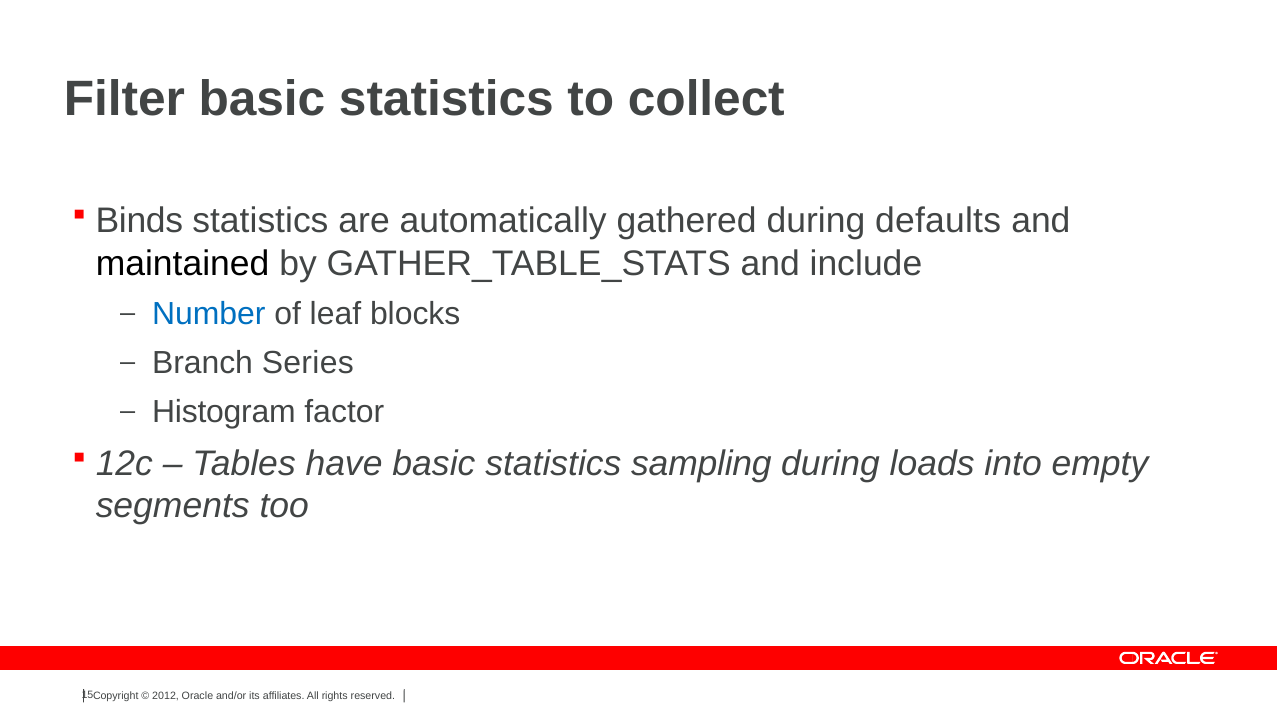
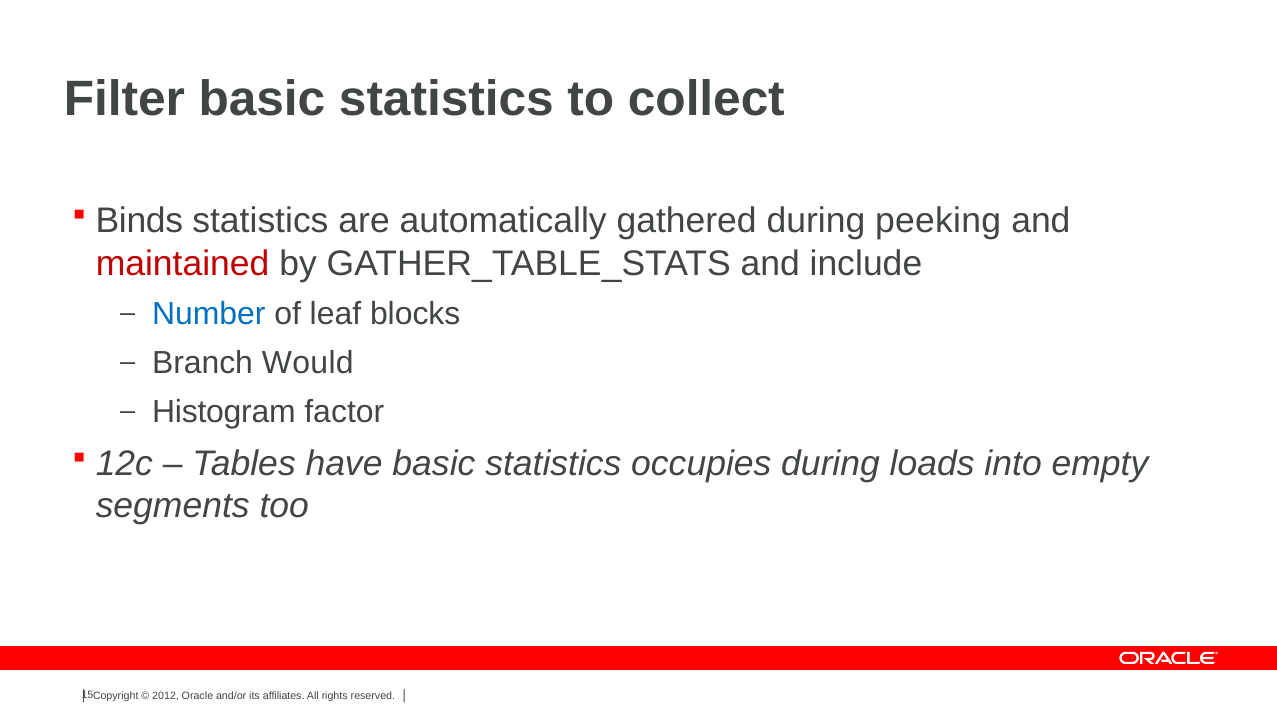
defaults: defaults -> peeking
maintained colour: black -> red
Series: Series -> Would
sampling: sampling -> occupies
